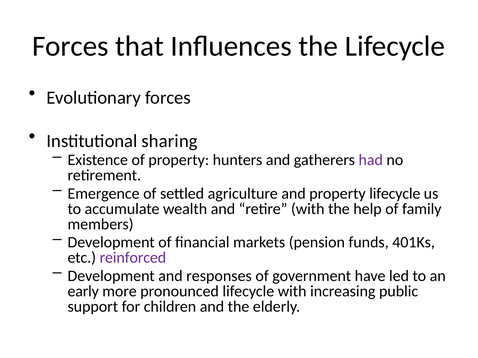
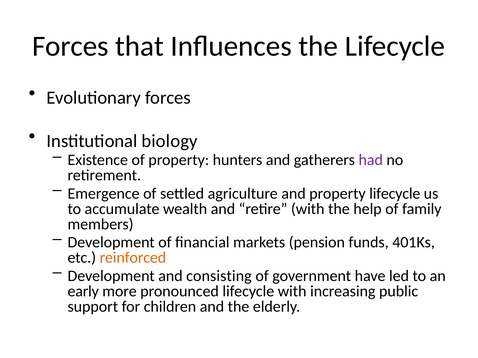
sharing: sharing -> biology
reinforced colour: purple -> orange
responses: responses -> consisting
